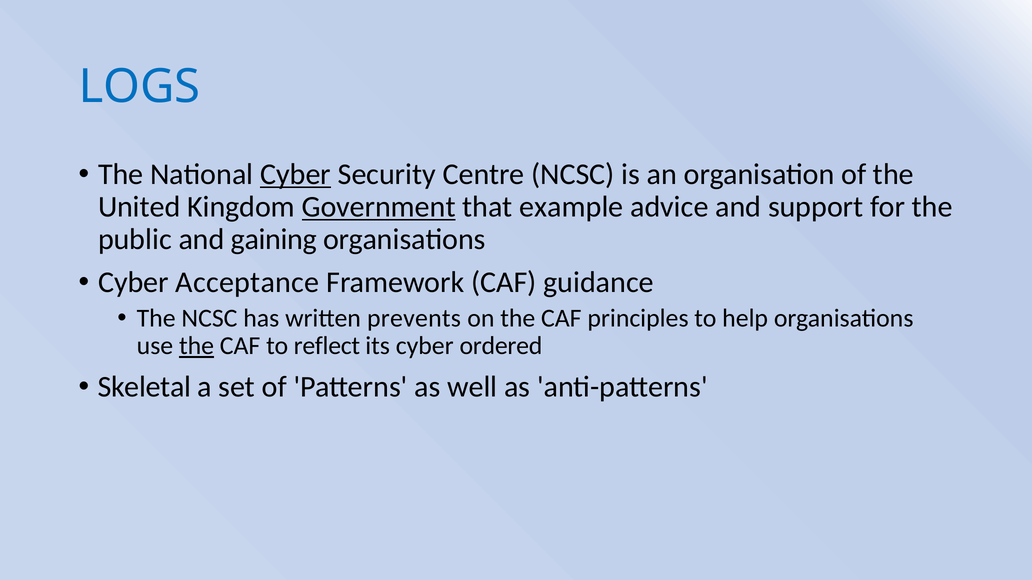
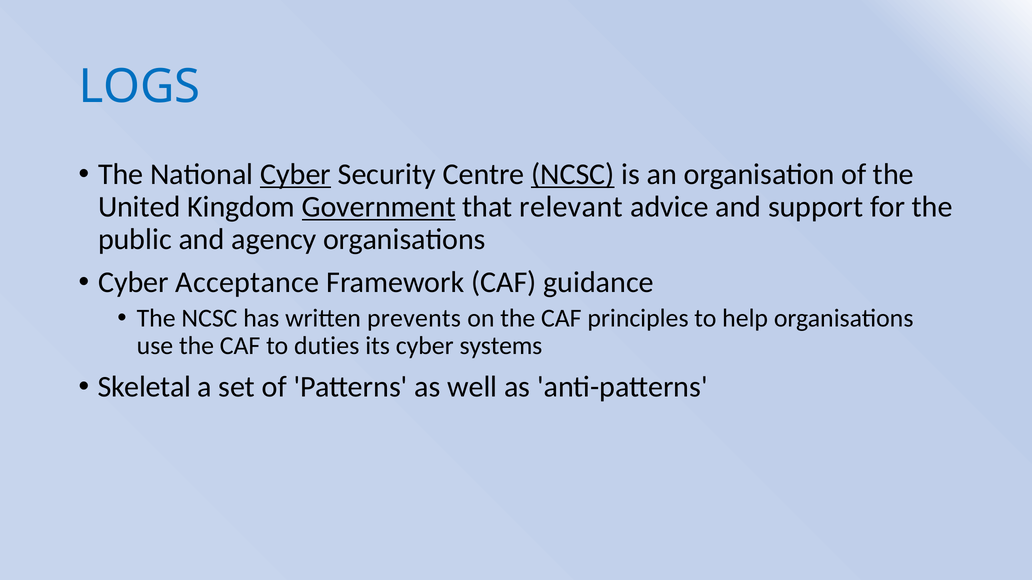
NCSC at (573, 174) underline: none -> present
example: example -> relevant
gaining: gaining -> agency
the at (197, 346) underline: present -> none
reflect: reflect -> duties
ordered: ordered -> systems
